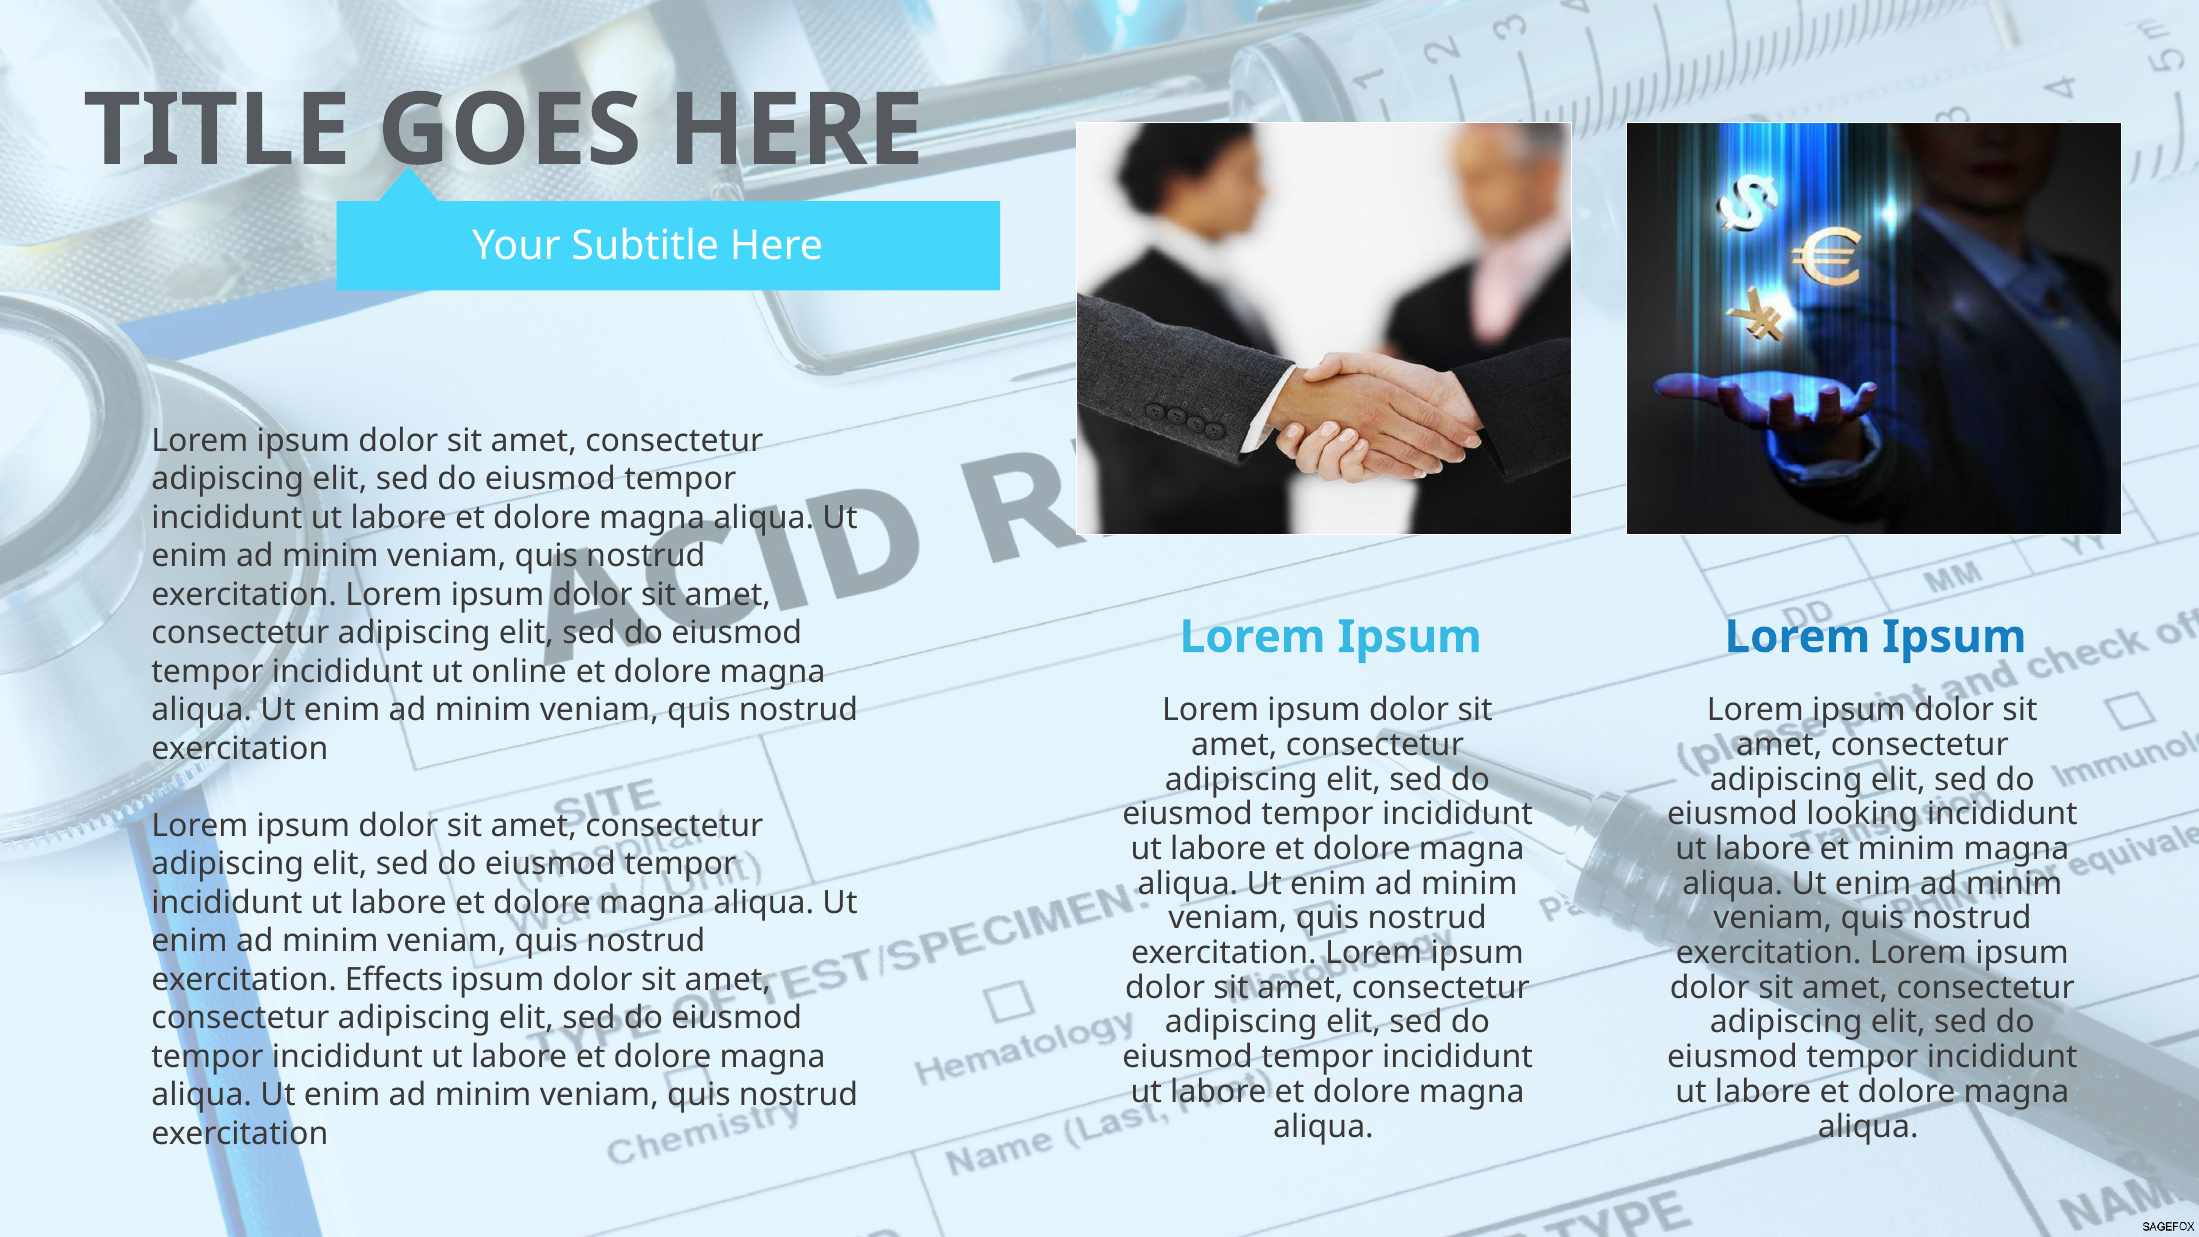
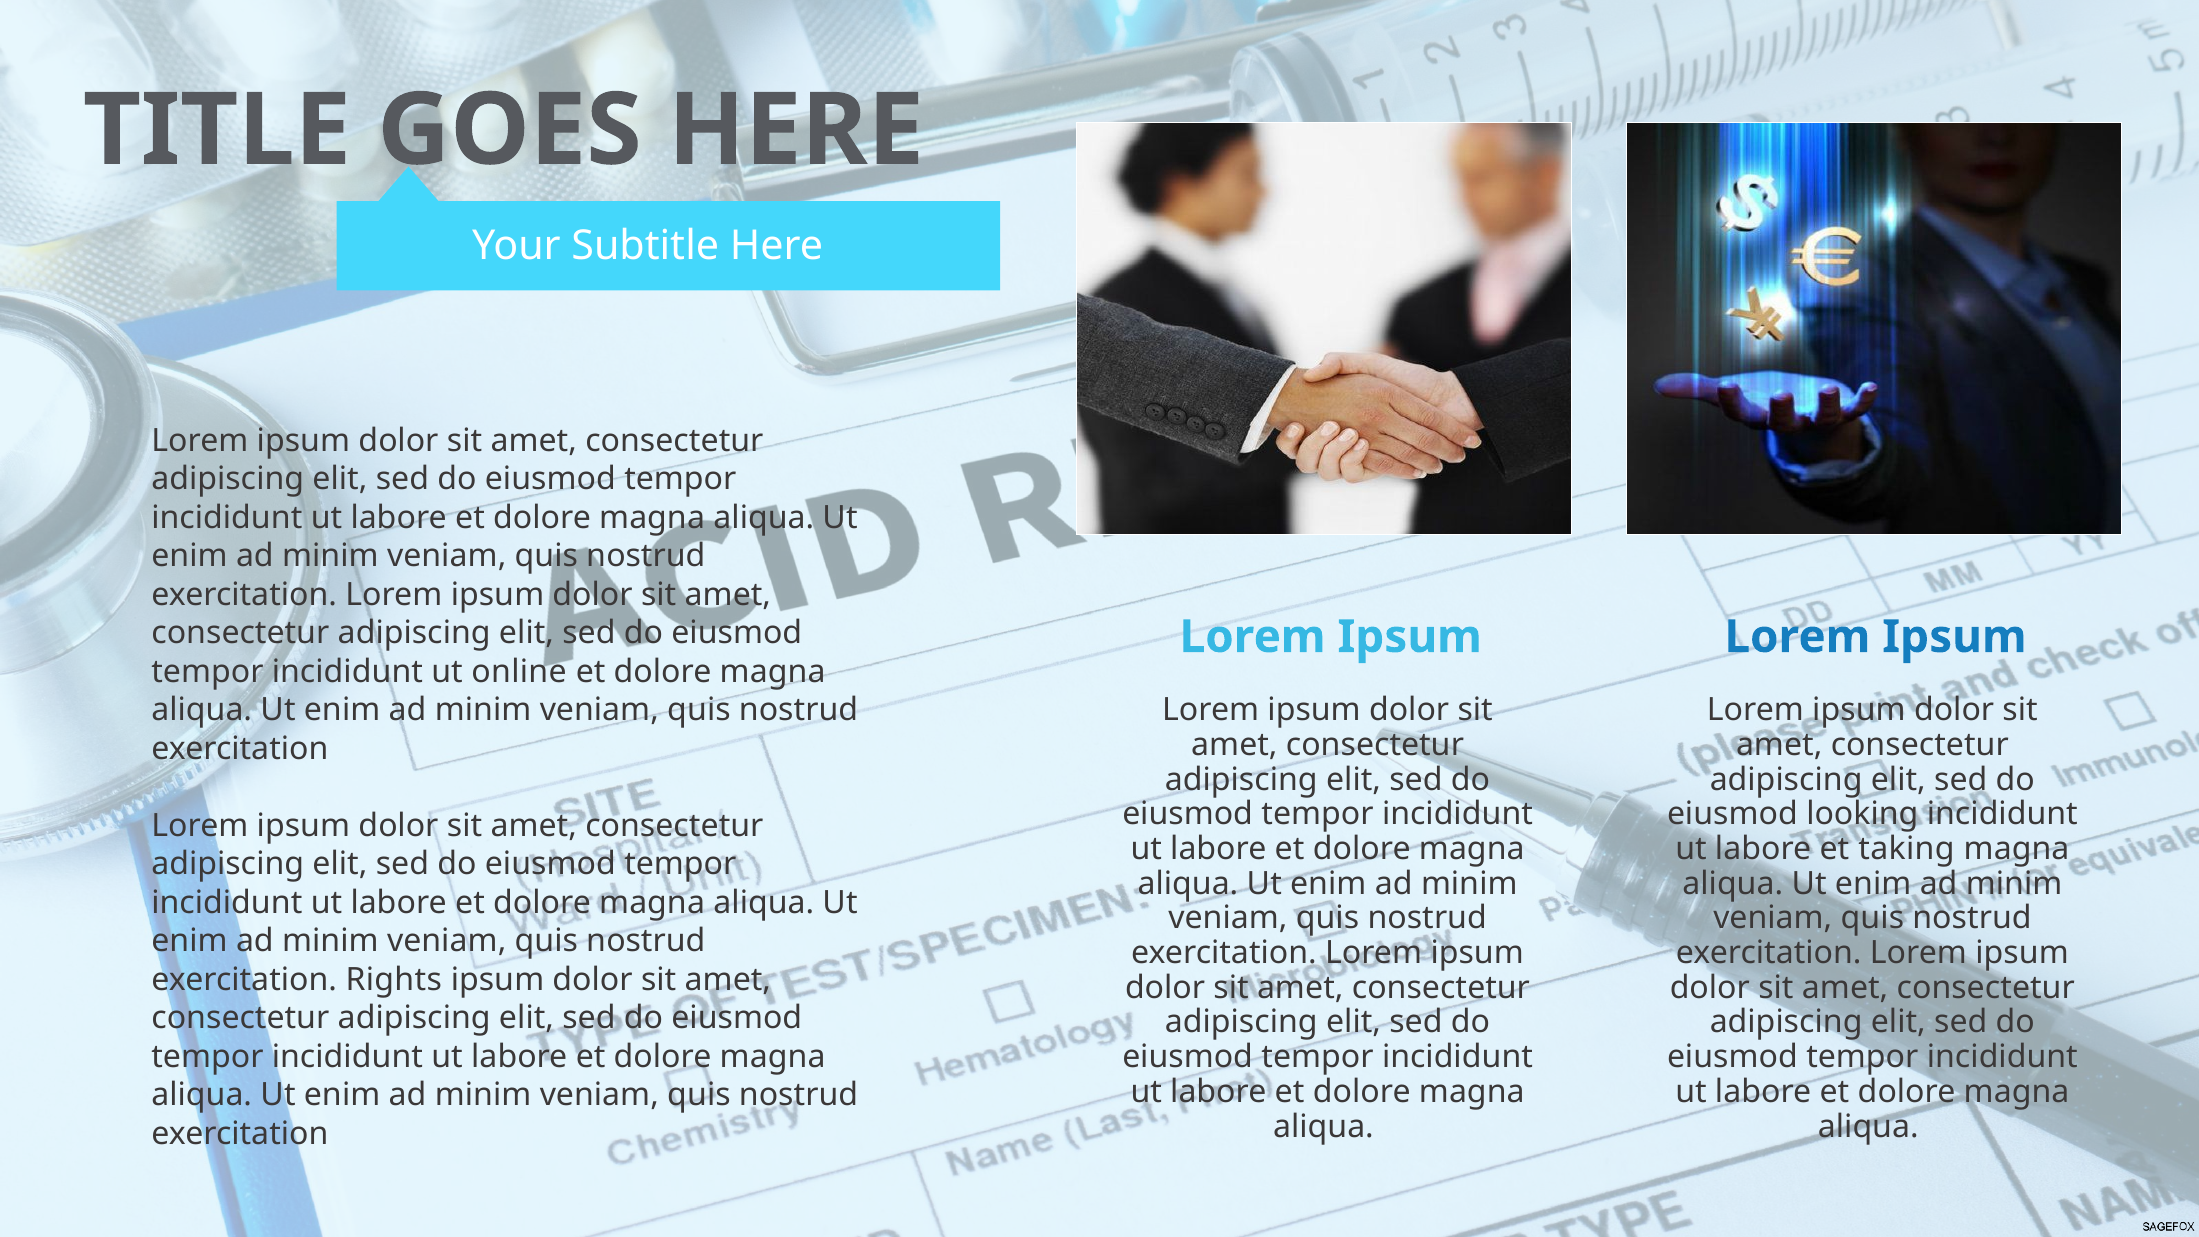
et minim: minim -> taking
Effects: Effects -> Rights
